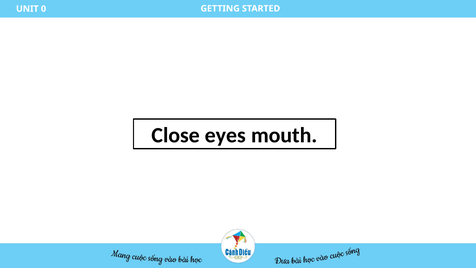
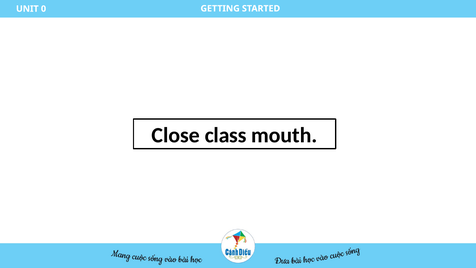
eyes: eyes -> class
